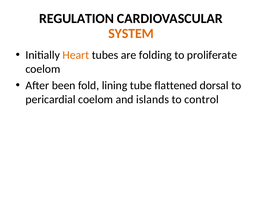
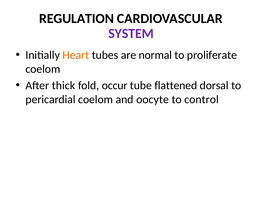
SYSTEM colour: orange -> purple
folding: folding -> normal
been: been -> thick
lining: lining -> occur
islands: islands -> oocyte
